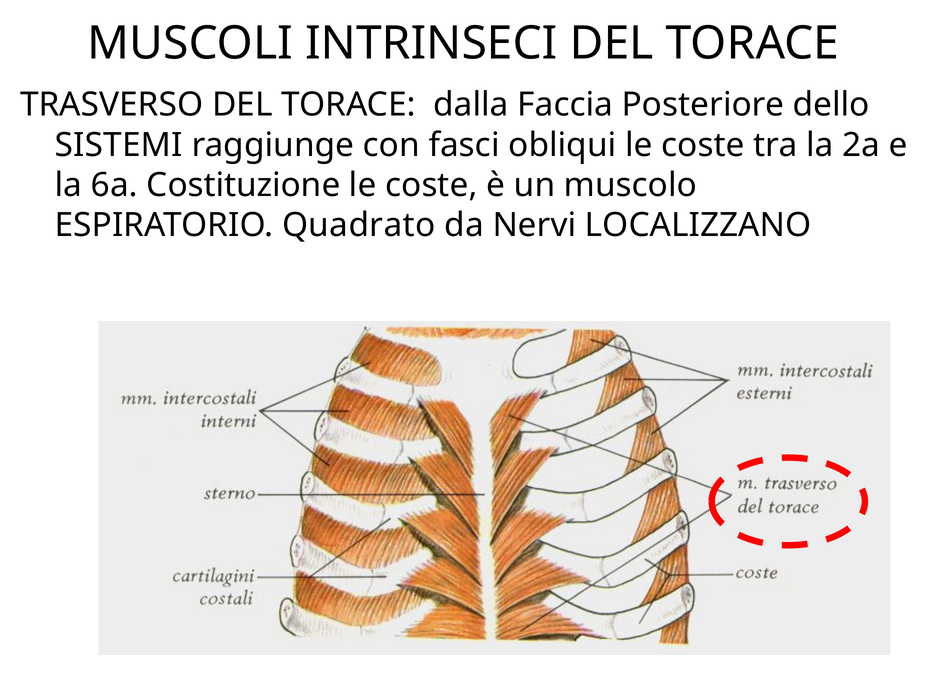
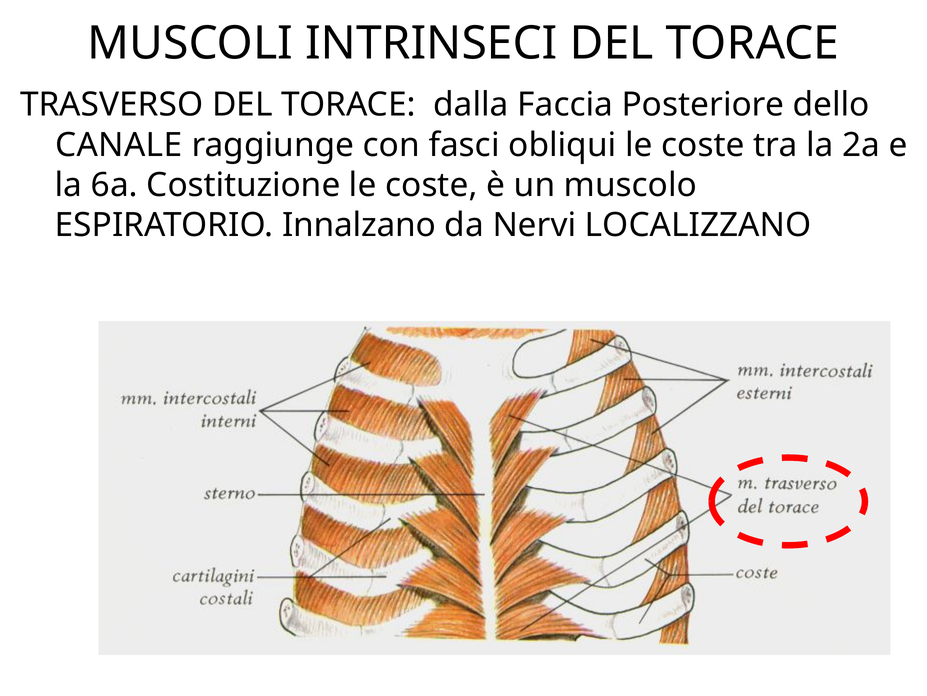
SISTEMI: SISTEMI -> CANALE
Quadrato: Quadrato -> Innalzano
